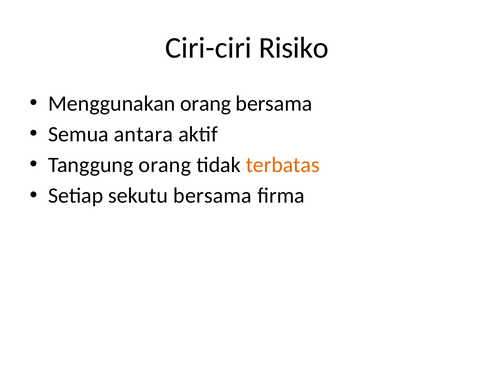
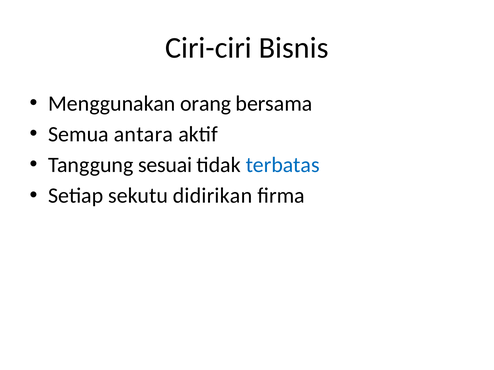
Risiko: Risiko -> Bisnis
Tanggung orang: orang -> sesuai
terbatas colour: orange -> blue
sekutu bersama: bersama -> didirikan
